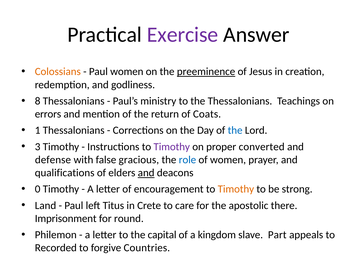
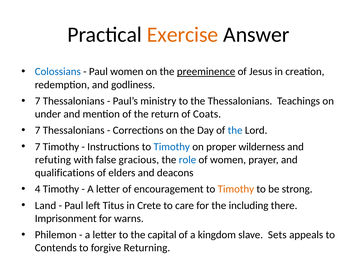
Exercise colour: purple -> orange
Colossians colour: orange -> blue
8 at (38, 101): 8 -> 7
errors: errors -> under
1 at (38, 130): 1 -> 7
3 at (38, 147): 3 -> 7
Timothy at (172, 147) colour: purple -> blue
converted: converted -> wilderness
defense: defense -> refuting
and at (146, 173) underline: present -> none
0: 0 -> 4
apostolic: apostolic -> including
round: round -> warns
Part: Part -> Sets
Recorded: Recorded -> Contends
Countries: Countries -> Returning
